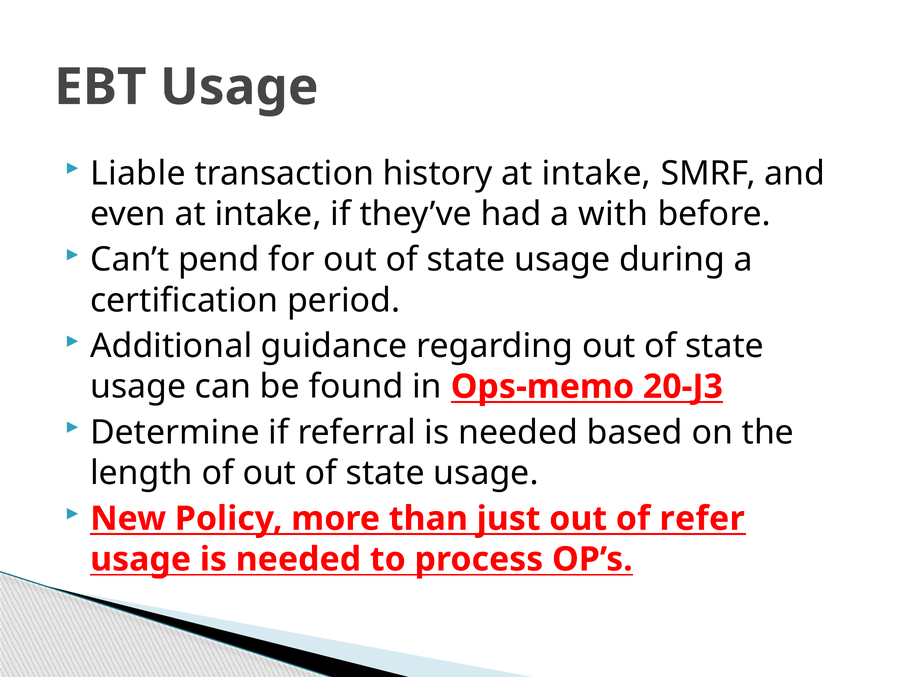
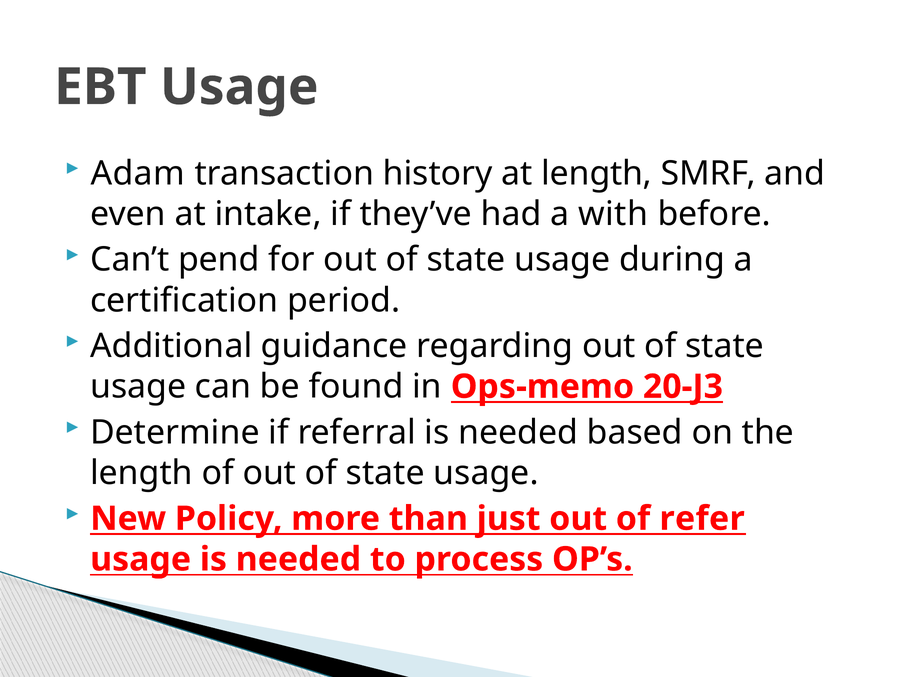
Liable: Liable -> Adam
history at intake: intake -> length
